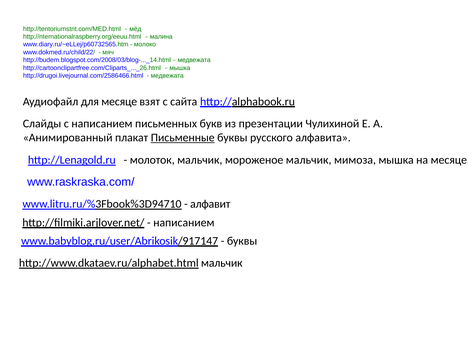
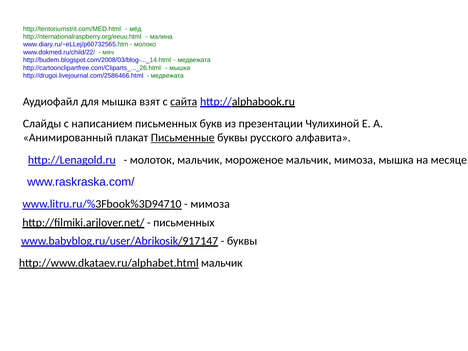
для месяце: месяце -> мышка
сайта underline: none -> present
алфавит at (210, 204): алфавит -> мимоза
написанием at (184, 222): написанием -> письменных
